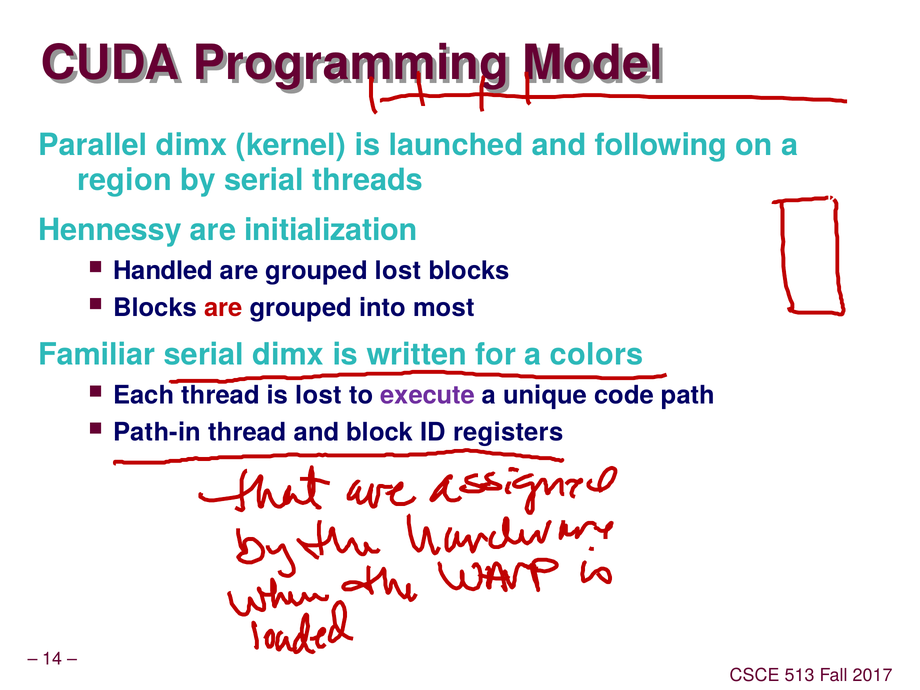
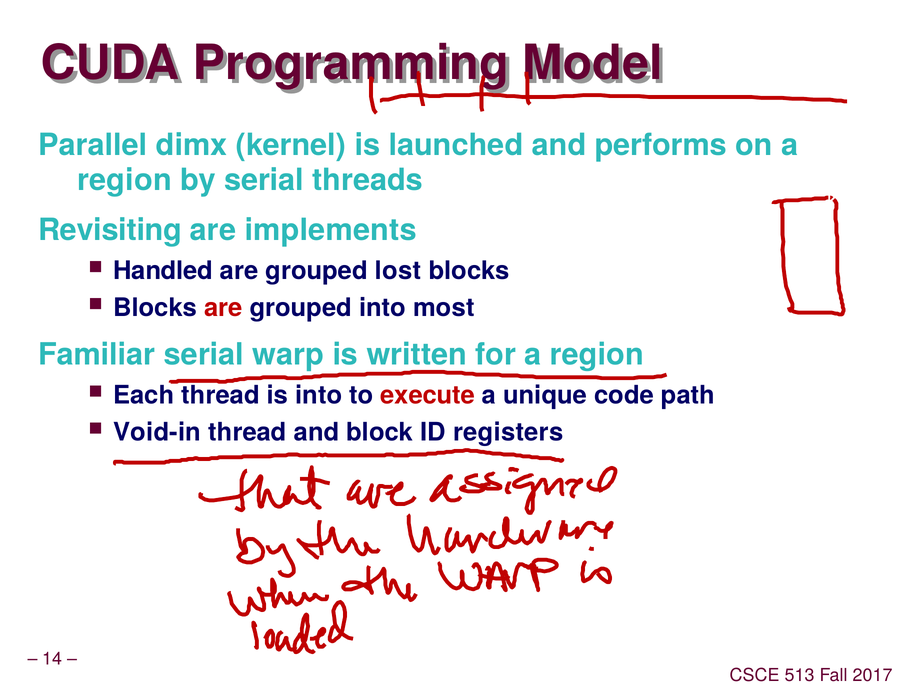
following: following -> performs
Hennessy: Hennessy -> Revisiting
initialization: initialization -> implements
serial dimx: dimx -> warp
colors at (597, 355): colors -> region
is lost: lost -> into
execute colour: purple -> red
Path-in: Path-in -> Void-in
